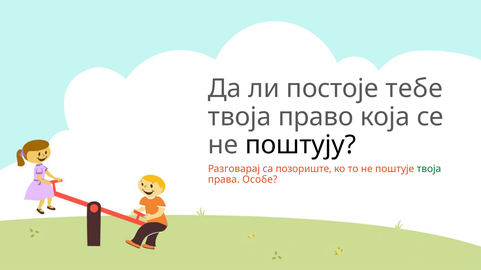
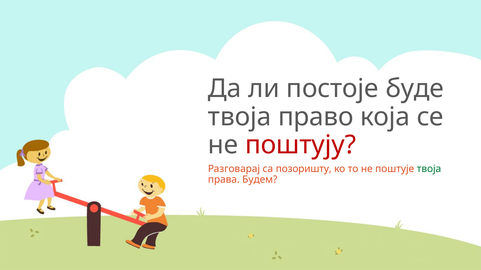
тебе: тебе -> буде
поштују colour: black -> red
позориште: позориште -> позоришту
Особе: Особе -> Будем
